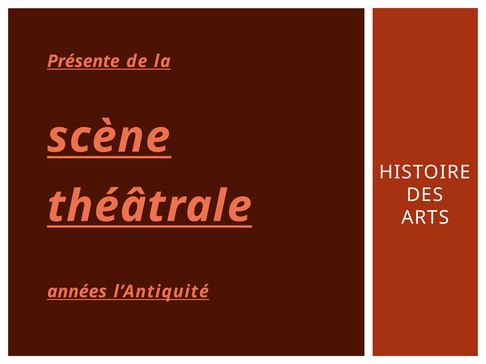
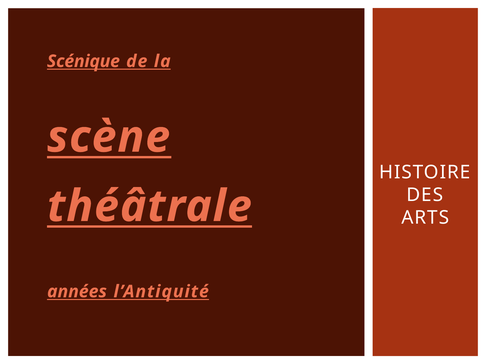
Présente: Présente -> Scénique
